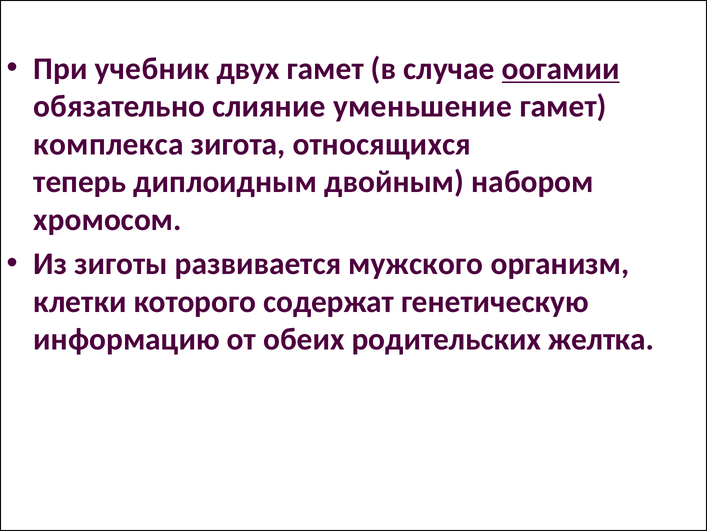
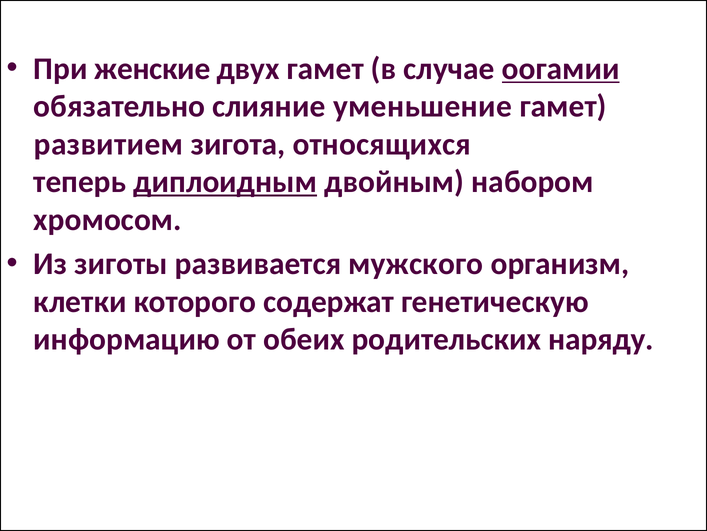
учебник: учебник -> женские
комплекса: комплекса -> развитием
диплоидным underline: none -> present
желтка: желтка -> наряду
